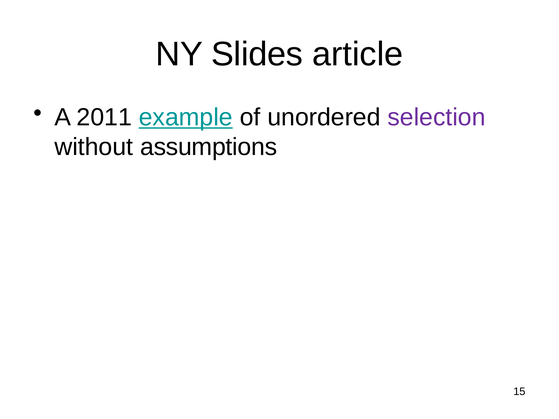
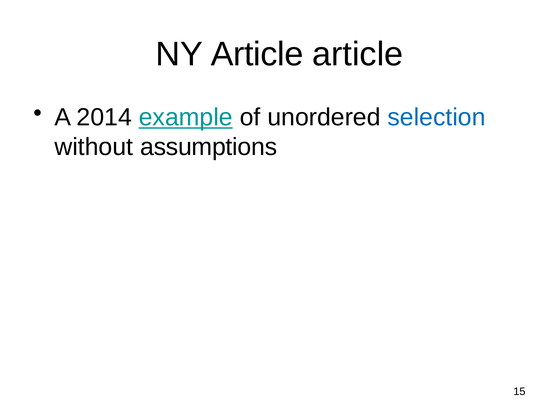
NY Slides: Slides -> Article
2011: 2011 -> 2014
selection colour: purple -> blue
